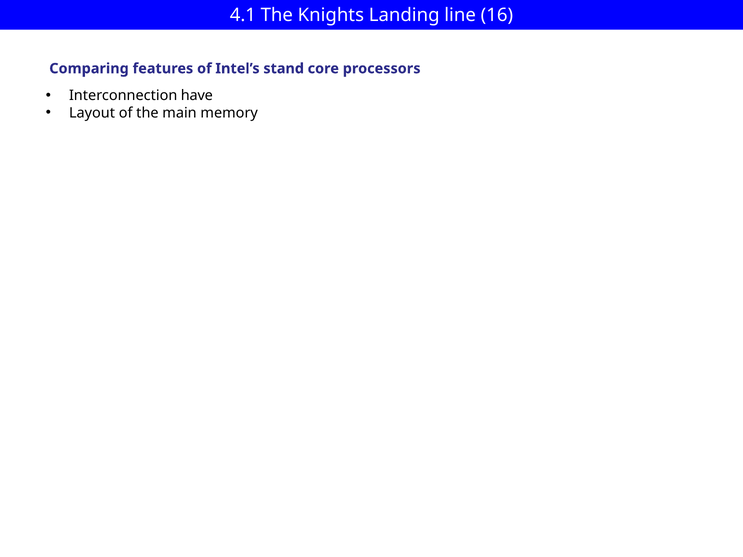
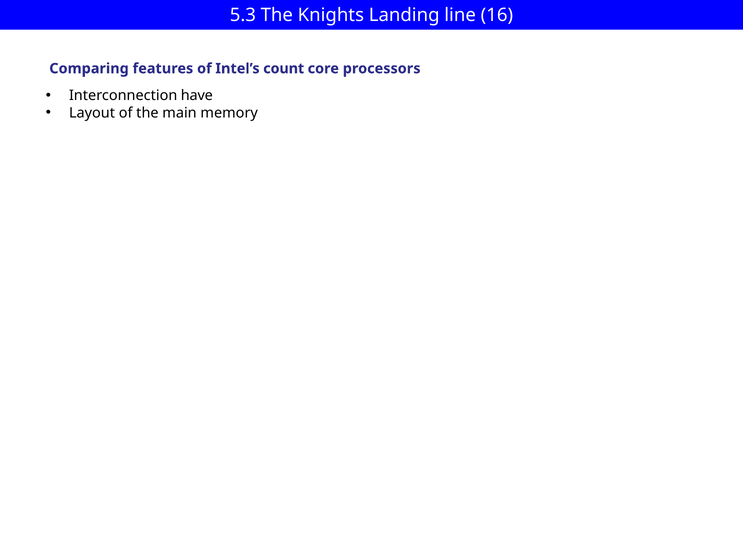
4.1: 4.1 -> 5.3
stand: stand -> count
